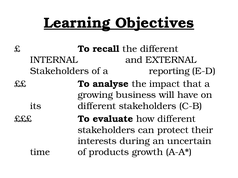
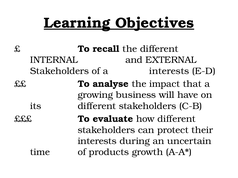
a reporting: reporting -> interests
